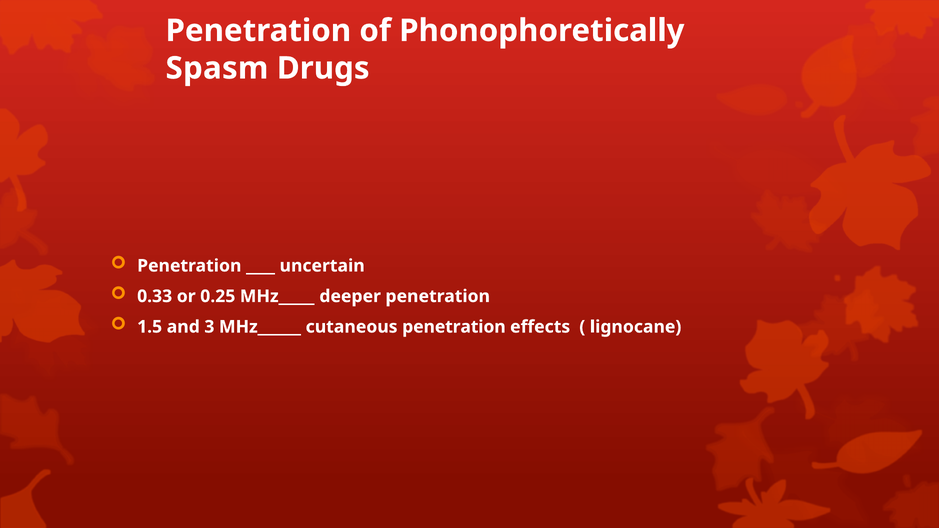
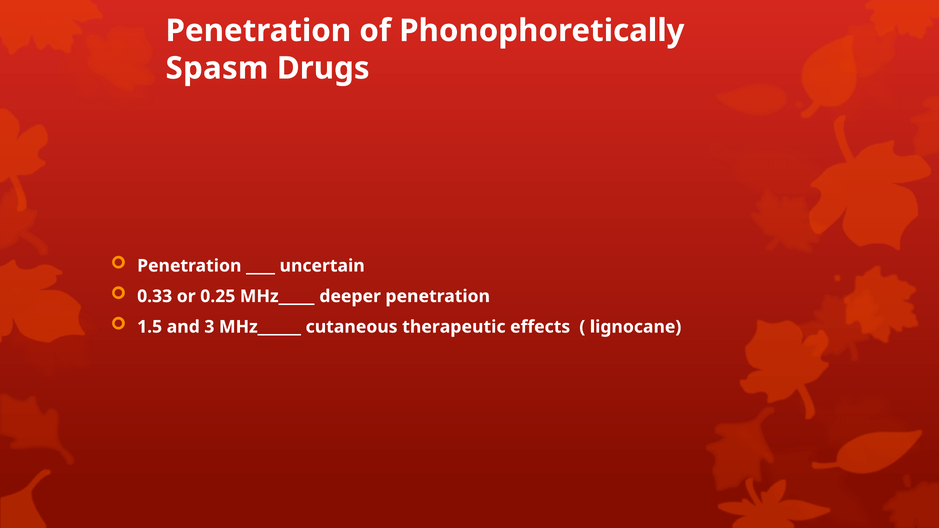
cutaneous penetration: penetration -> therapeutic
